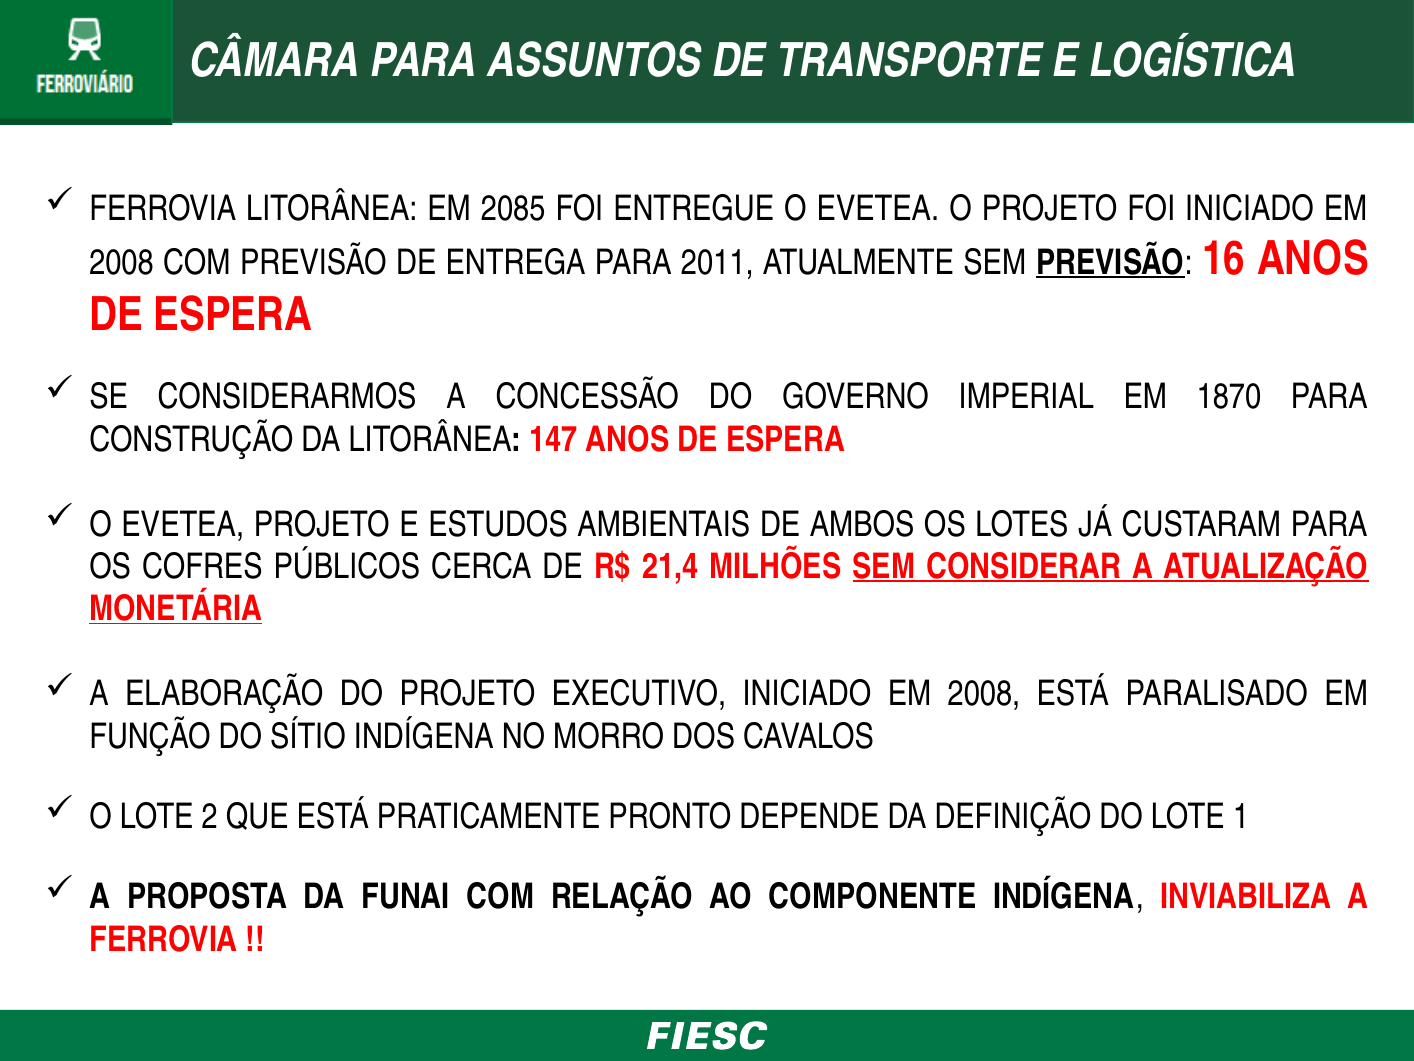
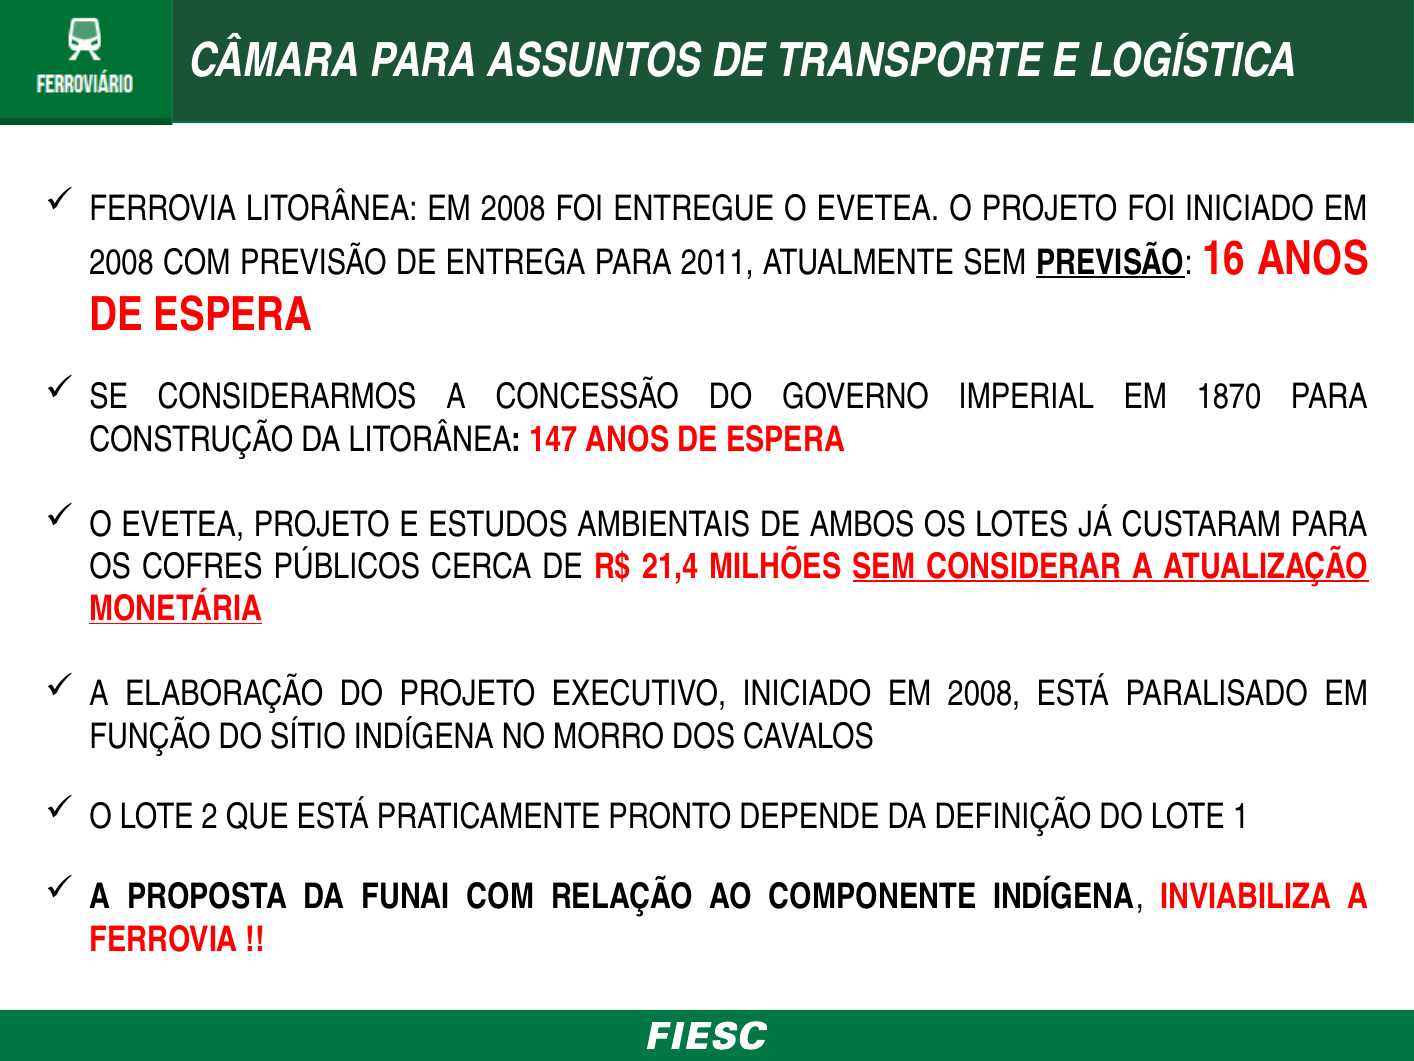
LITORÂNEA EM 2085: 2085 -> 2008
